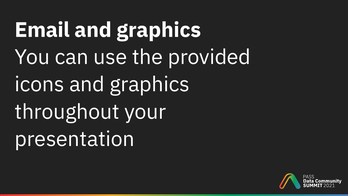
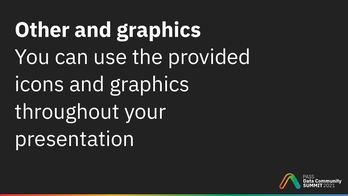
Email: Email -> Other
